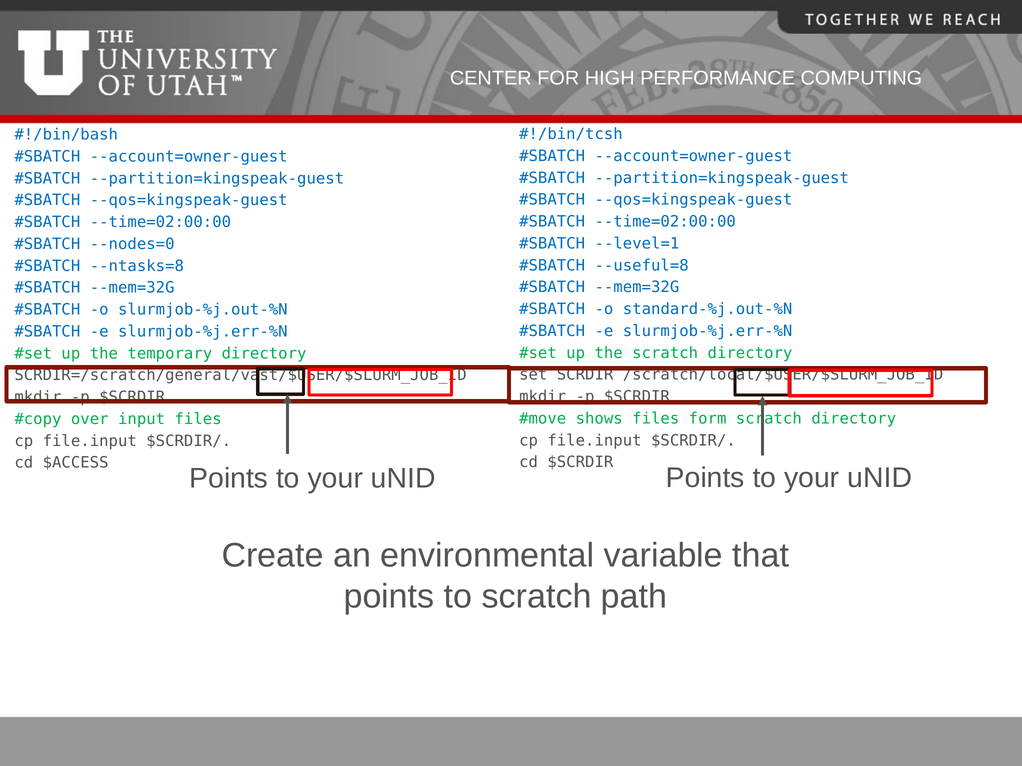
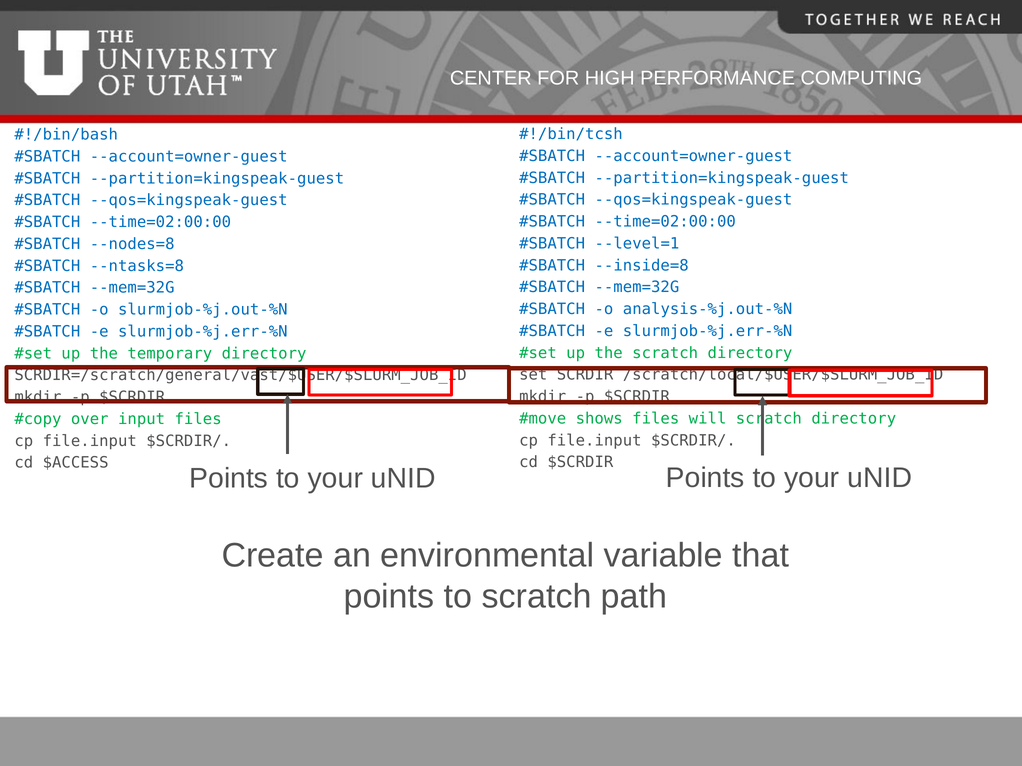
--nodes=0: --nodes=0 -> --nodes=8
--useful=8: --useful=8 -> --inside=8
standard-%j.out-%N: standard-%j.out-%N -> analysis-%j.out-%N
form: form -> will
